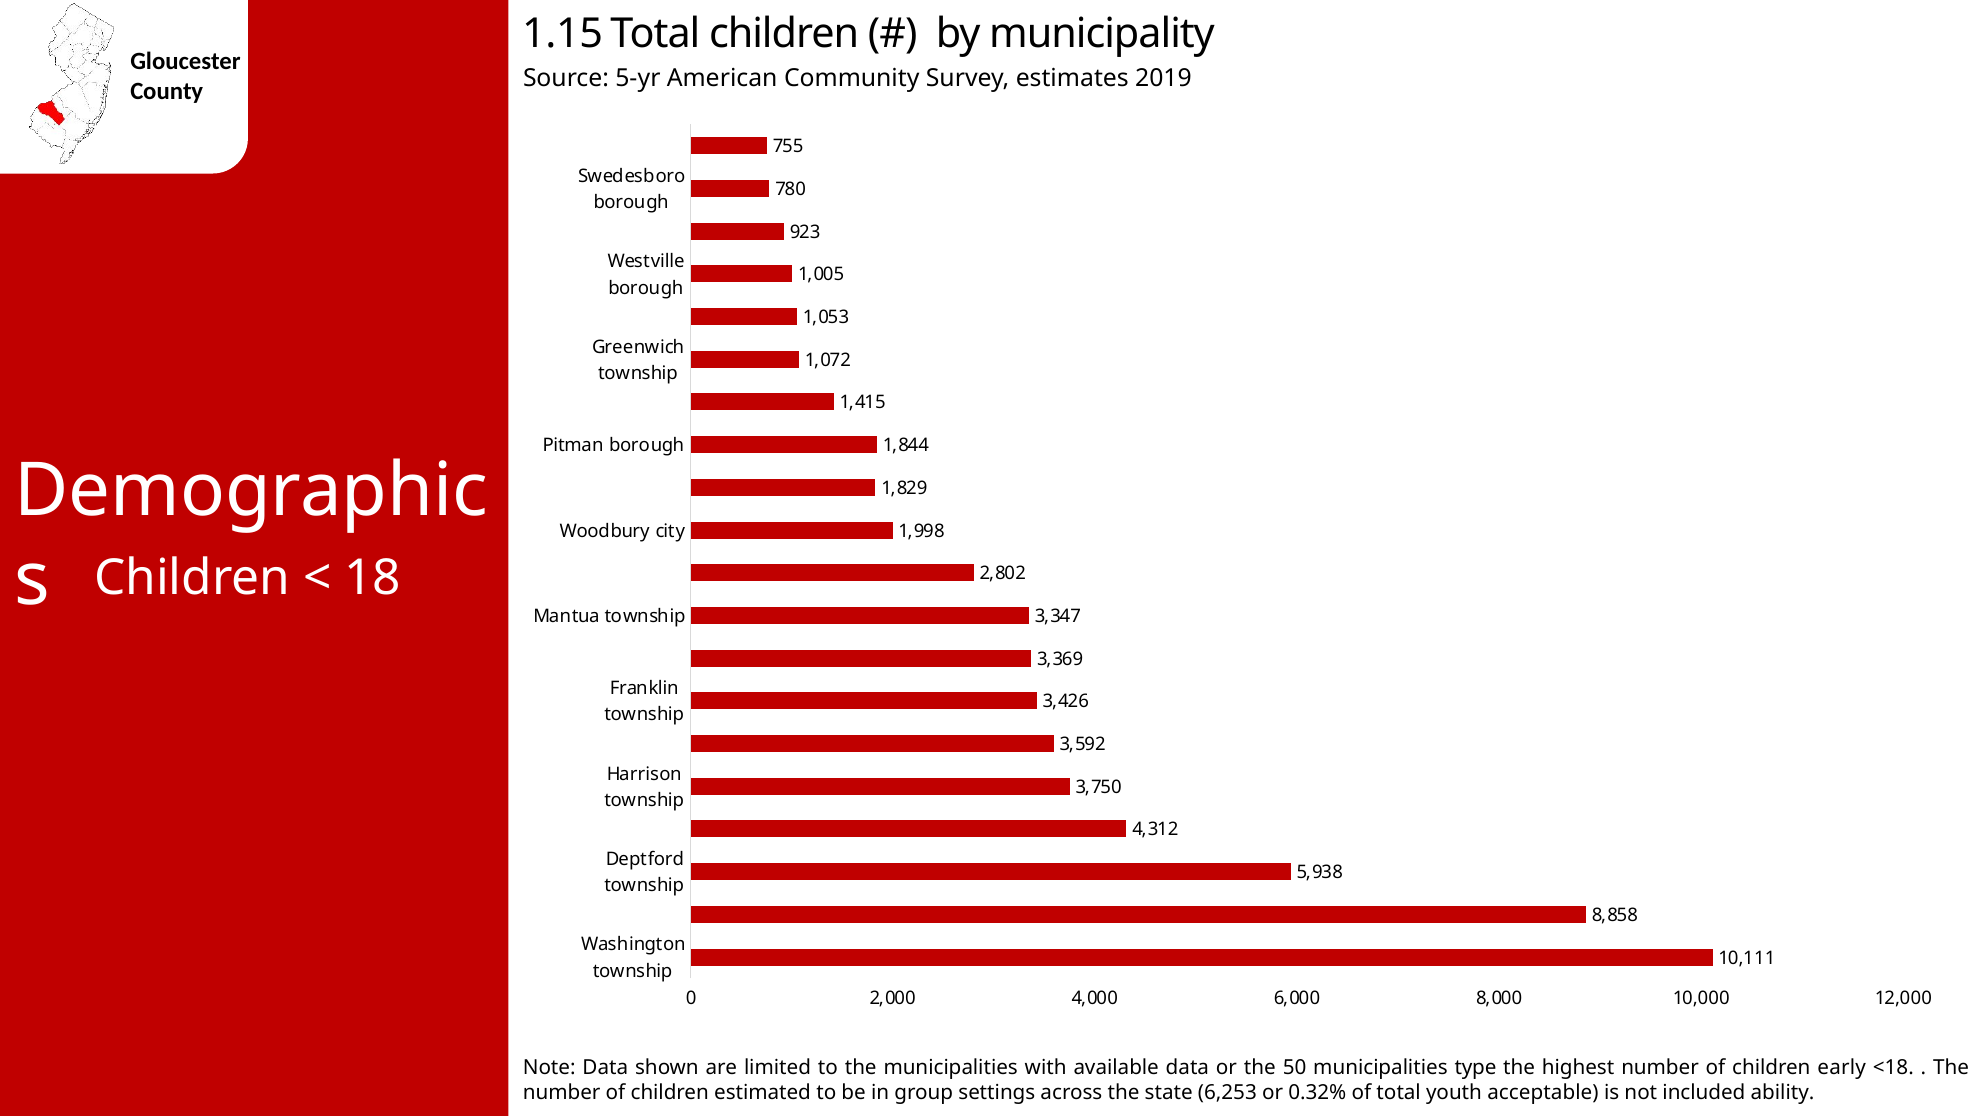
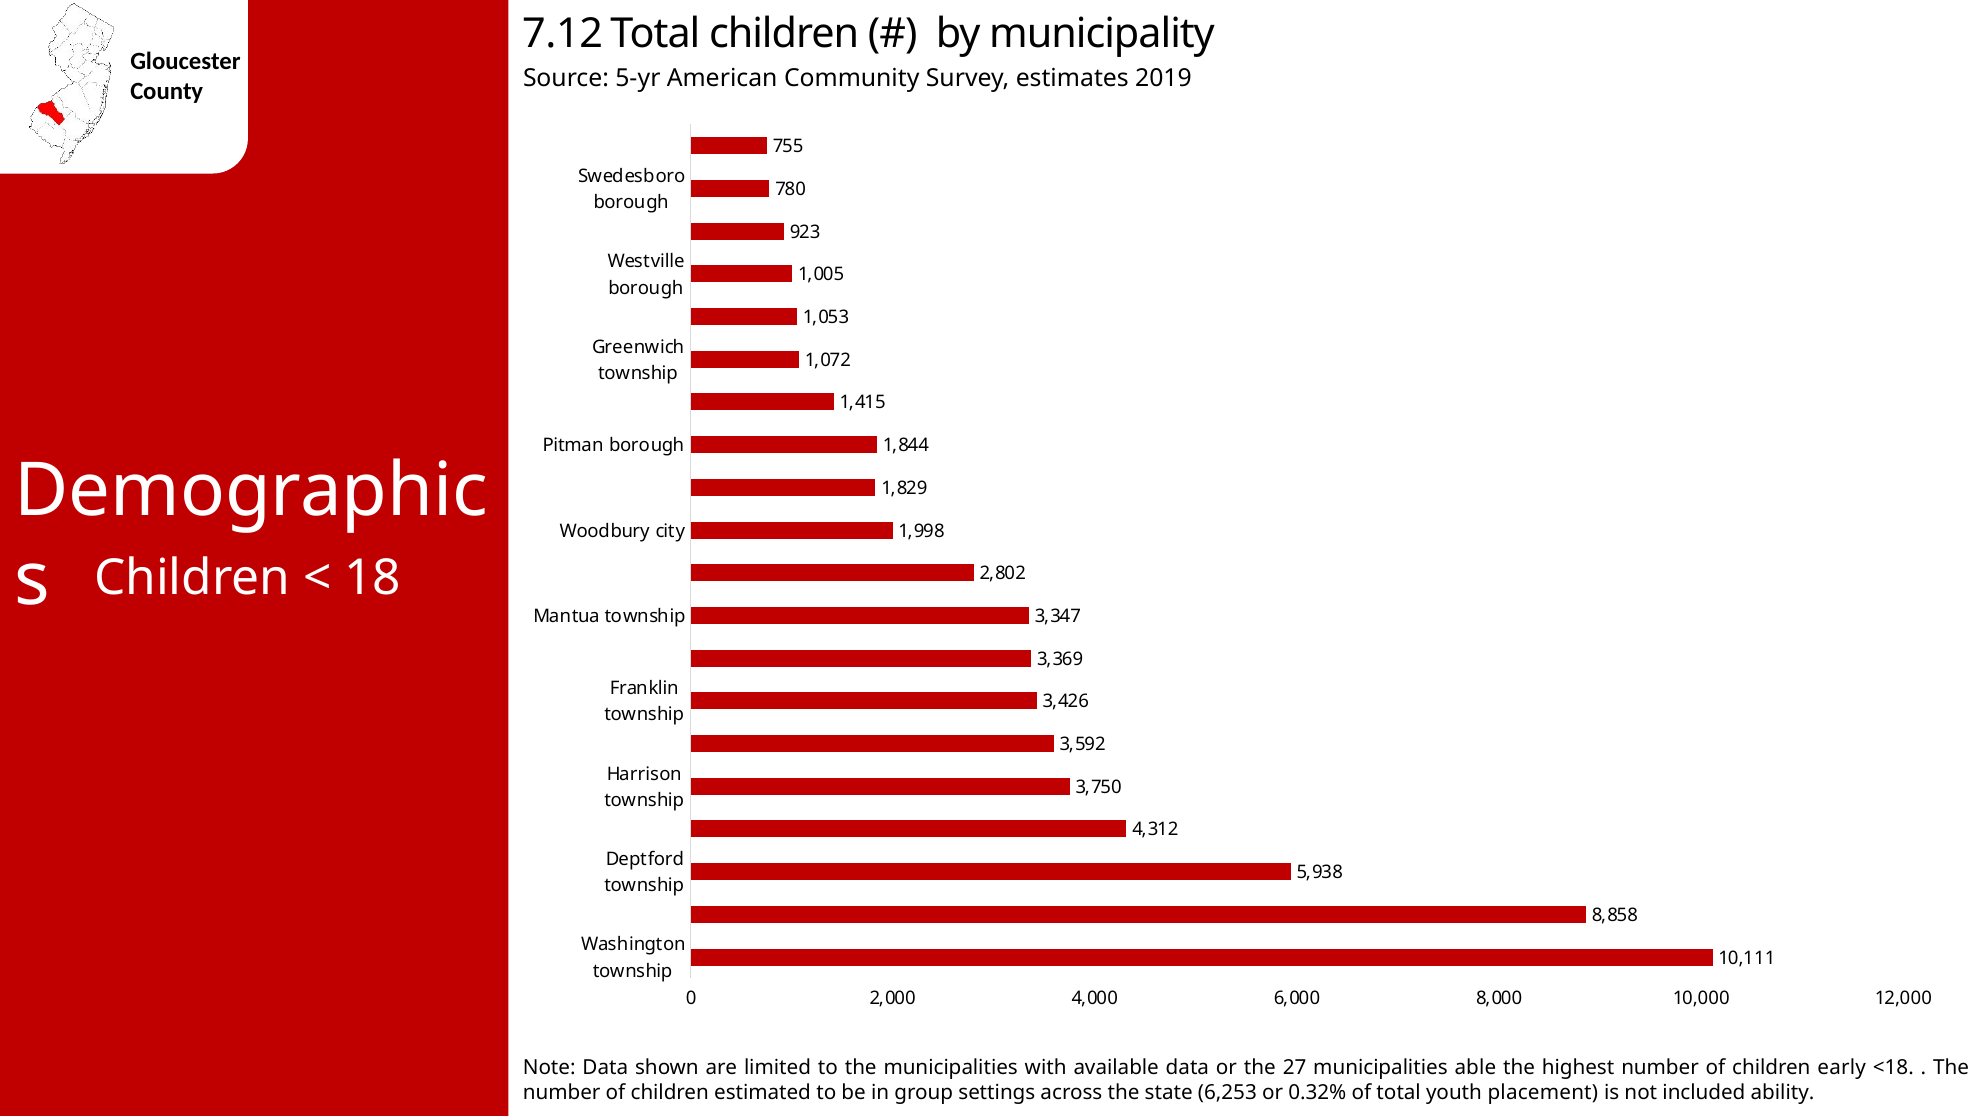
1.15: 1.15 -> 7.12
50: 50 -> 27
type: type -> able
acceptable: acceptable -> placement
